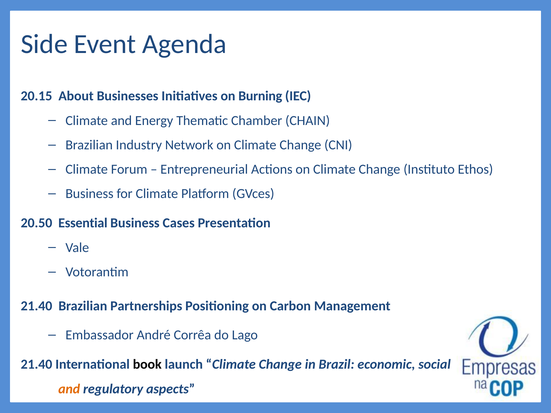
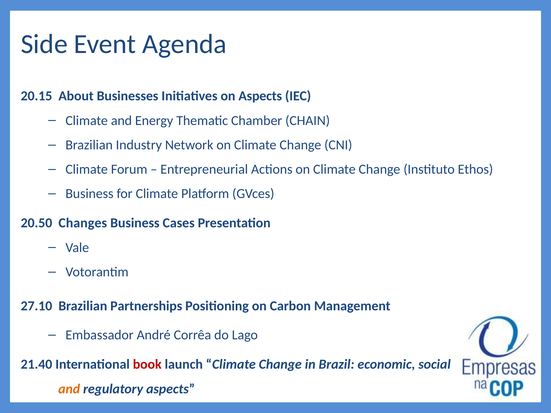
on Burning: Burning -> Aspects
Essential: Essential -> Changes
21.40 at (36, 306): 21.40 -> 27.10
book colour: black -> red
